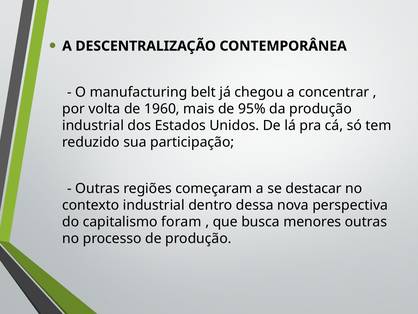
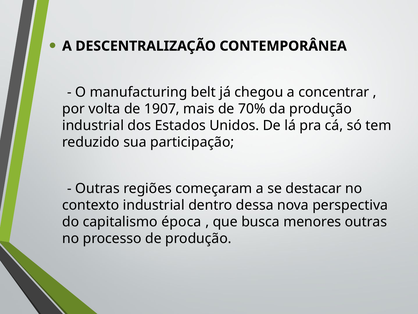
1960: 1960 -> 1907
95%: 95% -> 70%
foram: foram -> época
